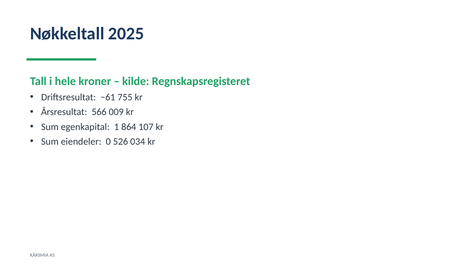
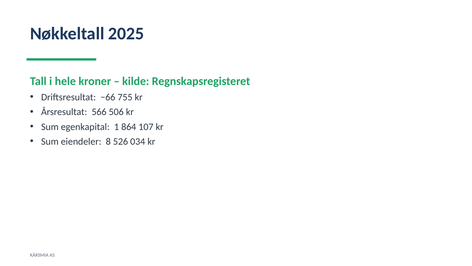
−61: −61 -> −66
009: 009 -> 506
0: 0 -> 8
